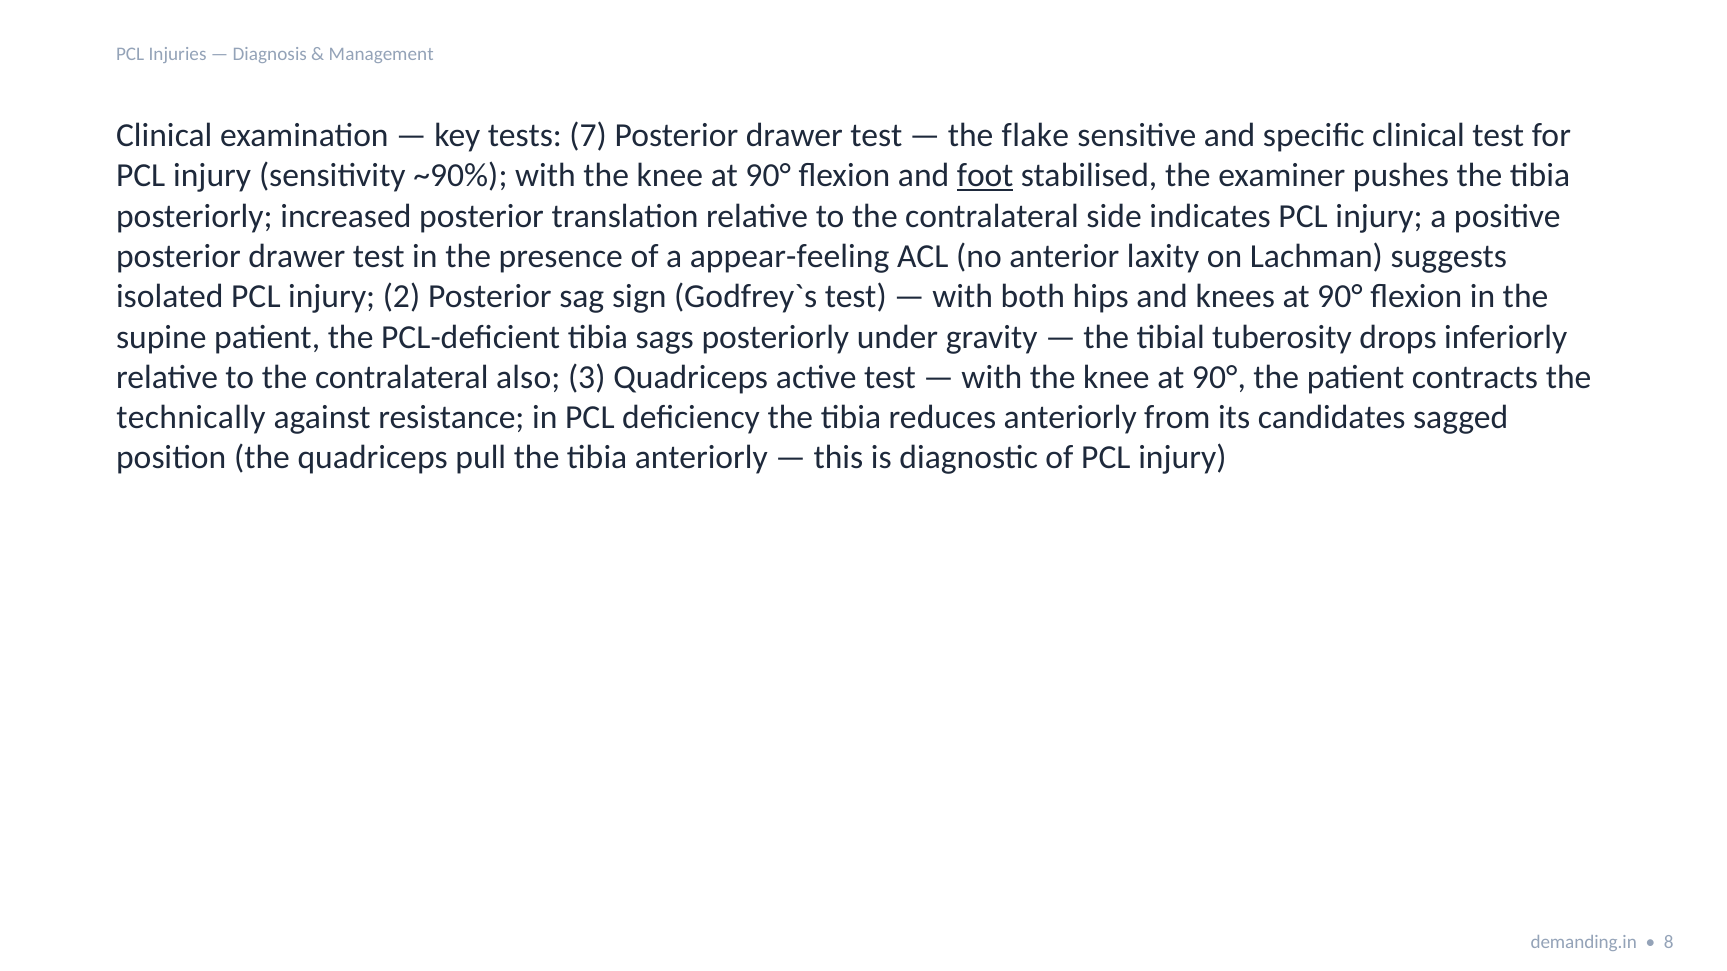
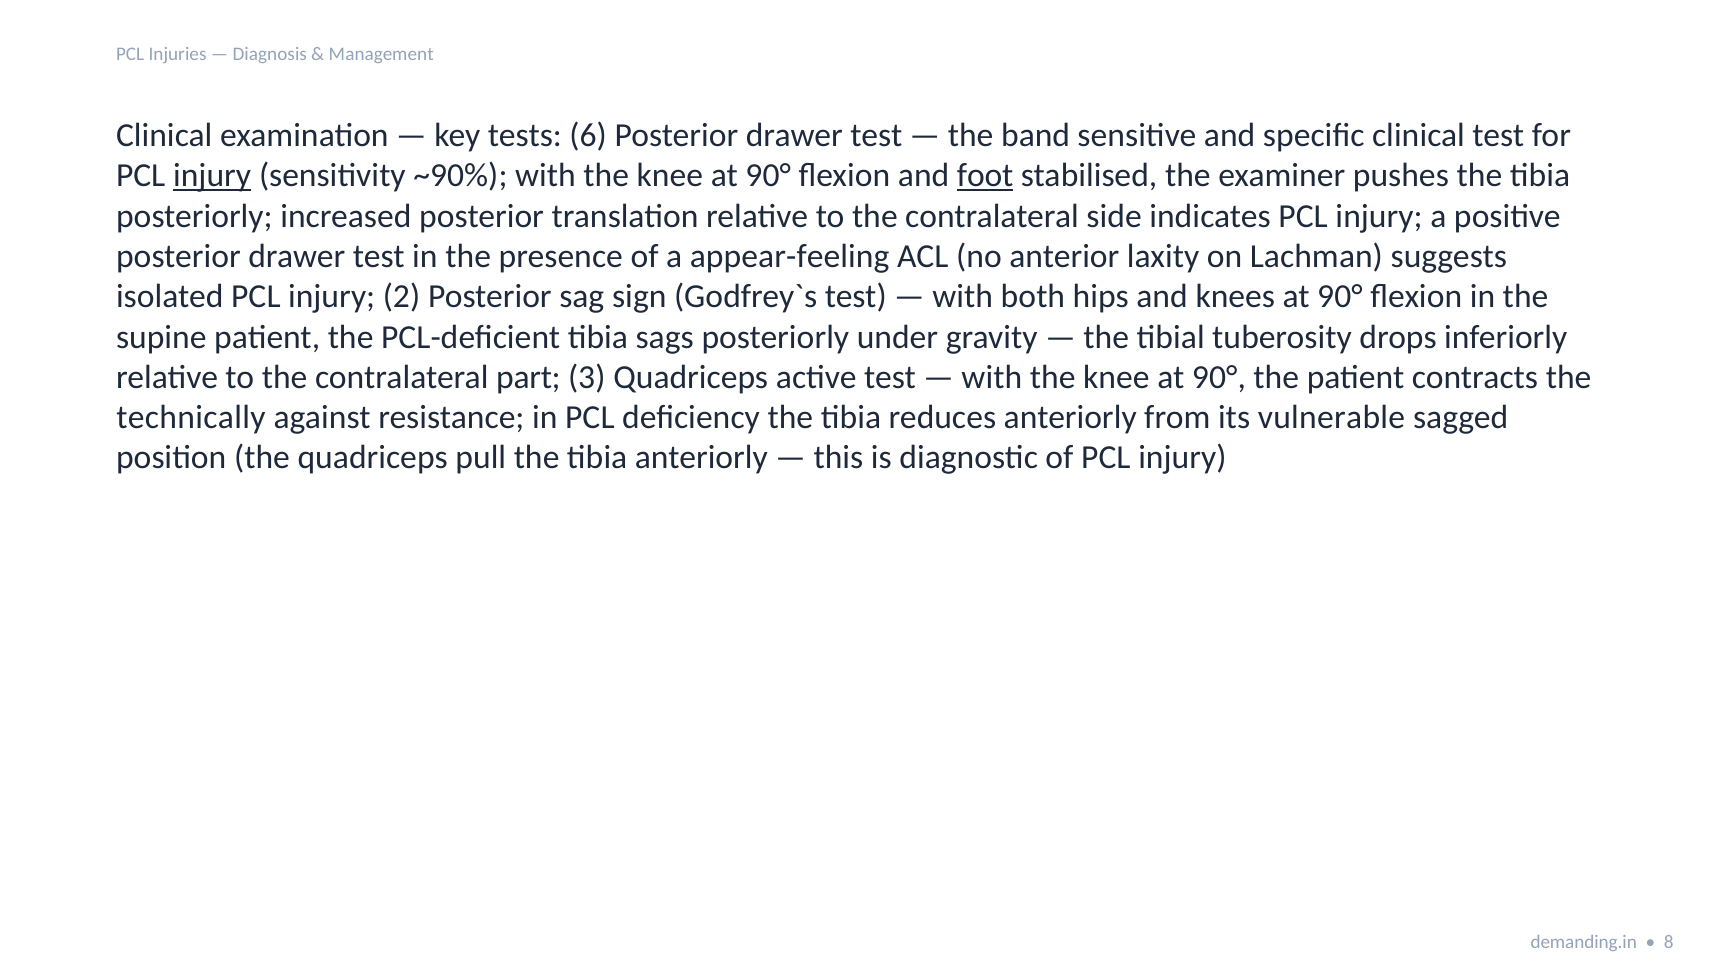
7: 7 -> 6
flake: flake -> band
injury at (212, 176) underline: none -> present
also: also -> part
candidates: candidates -> vulnerable
